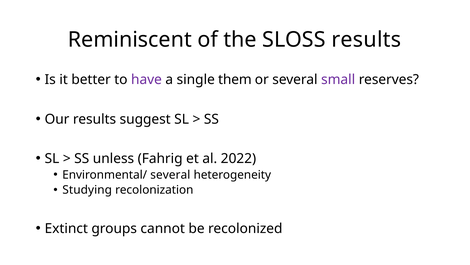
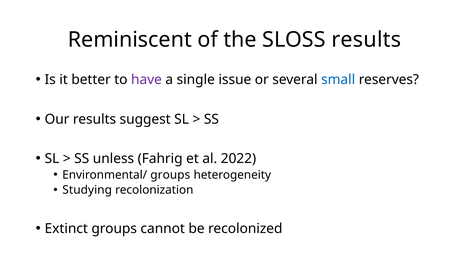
them: them -> issue
small colour: purple -> blue
Environmental/ several: several -> groups
